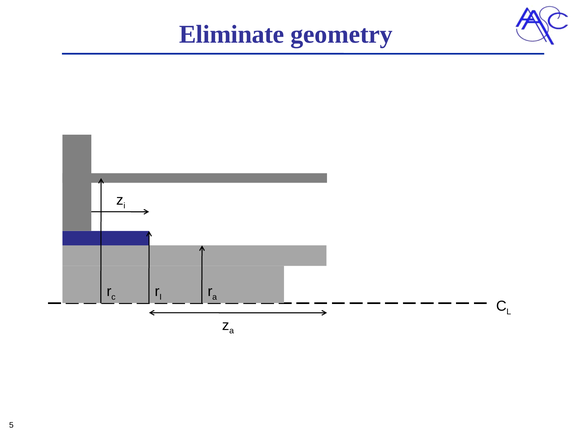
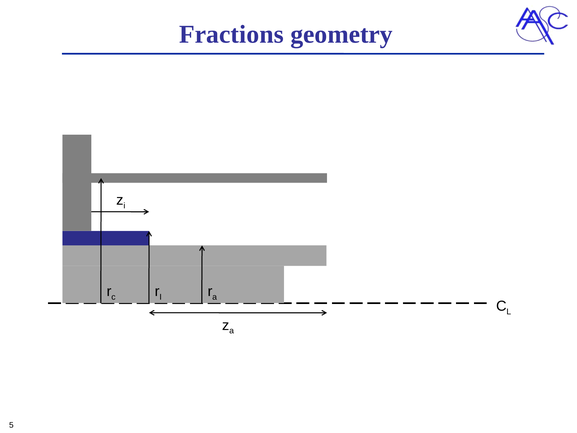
Eliminate: Eliminate -> Fractions
